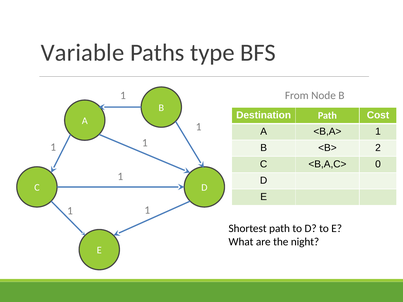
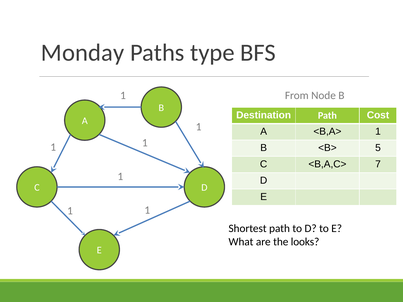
Variable: Variable -> Monday
2: 2 -> 5
0: 0 -> 7
night: night -> looks
